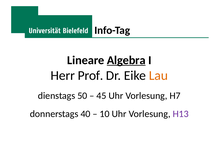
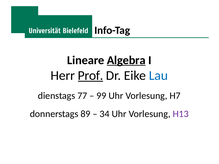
Prof underline: none -> present
Lau colour: orange -> blue
50: 50 -> 77
45: 45 -> 99
40: 40 -> 89
10: 10 -> 34
